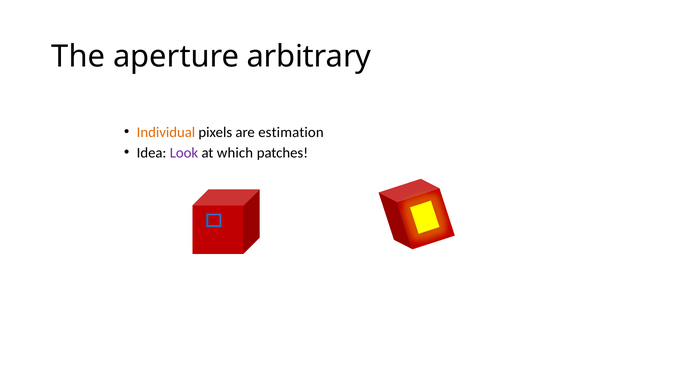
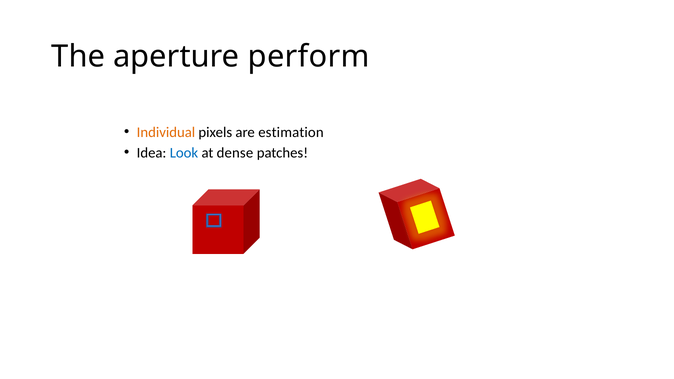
arbitrary: arbitrary -> perform
Look colour: purple -> blue
which: which -> dense
